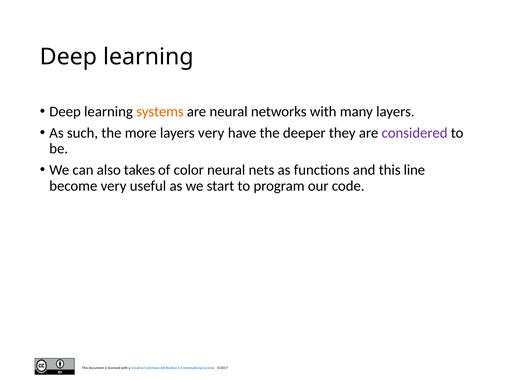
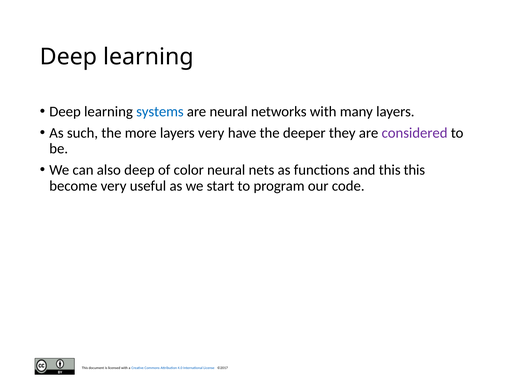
systems colour: orange -> blue
also takes: takes -> deep
this line: line -> this
